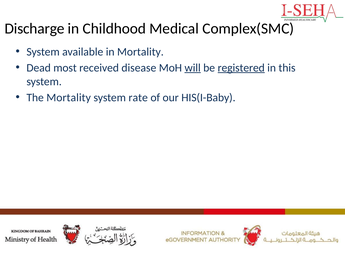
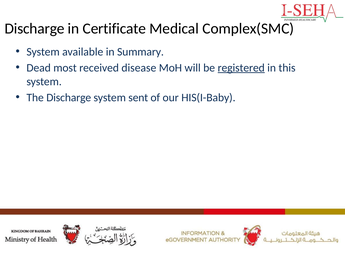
Childhood: Childhood -> Certificate
in Mortality: Mortality -> Summary
will underline: present -> none
The Mortality: Mortality -> Discharge
rate: rate -> sent
